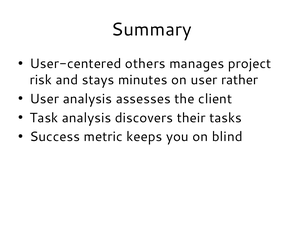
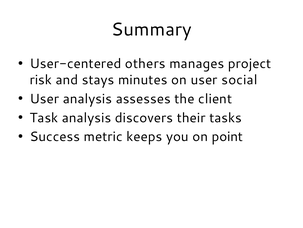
rather: rather -> social
blind: blind -> point
